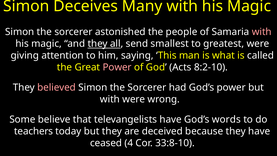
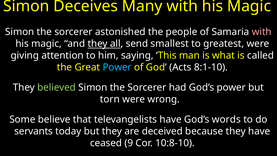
Power at (117, 67) colour: pink -> light blue
8:2-10: 8:2-10 -> 8:1-10
believed colour: pink -> light green
with at (110, 99): with -> torn
teachers: teachers -> servants
4: 4 -> 9
33:8-10: 33:8-10 -> 10:8-10
